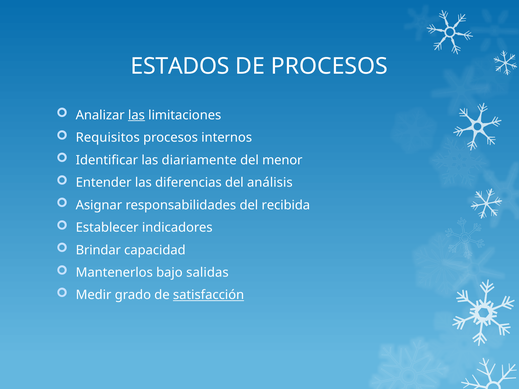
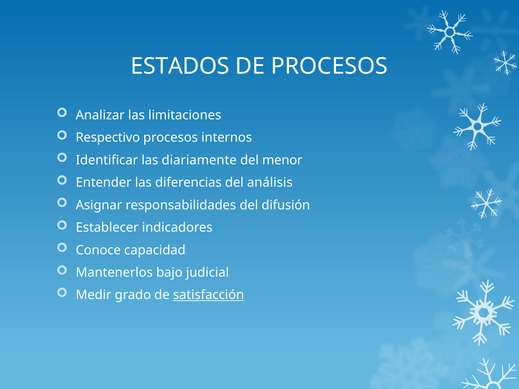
las at (136, 115) underline: present -> none
Requisitos: Requisitos -> Respectivo
recibida: recibida -> difusión
Brindar: Brindar -> Conoce
salidas: salidas -> judicial
